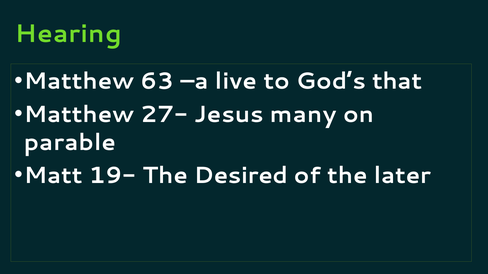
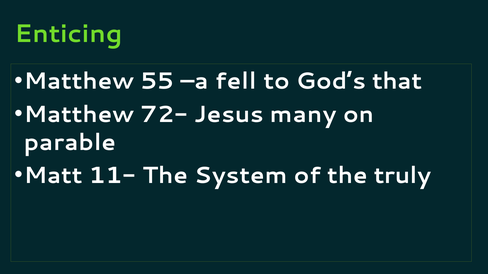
Hearing: Hearing -> Enticing
63: 63 -> 55
live: live -> fell
27-: 27- -> 72-
19-: 19- -> 11-
Desired: Desired -> System
later: later -> truly
